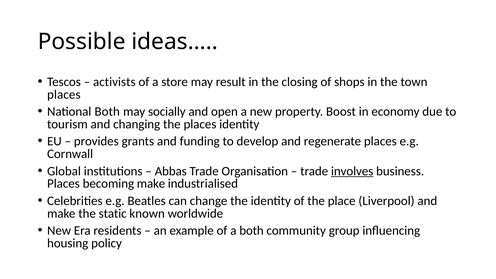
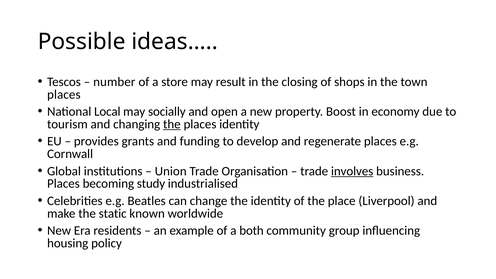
activists: activists -> number
National Both: Both -> Local
the at (172, 124) underline: none -> present
Abbas: Abbas -> Union
becoming make: make -> study
